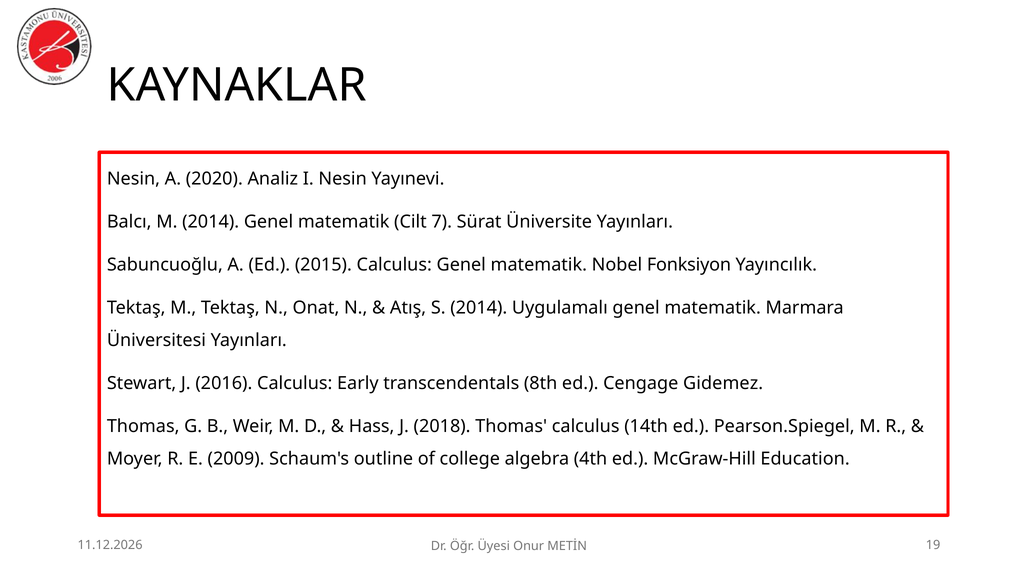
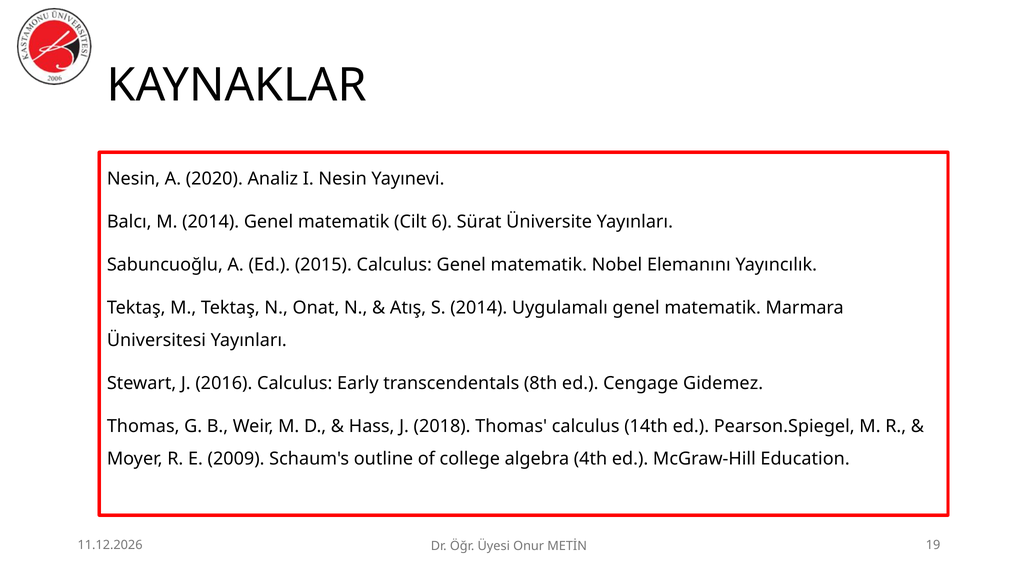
7: 7 -> 6
Fonksiyon: Fonksiyon -> Elemanını
